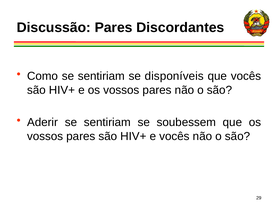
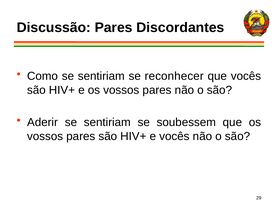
disponíveis: disponíveis -> reconhecer
